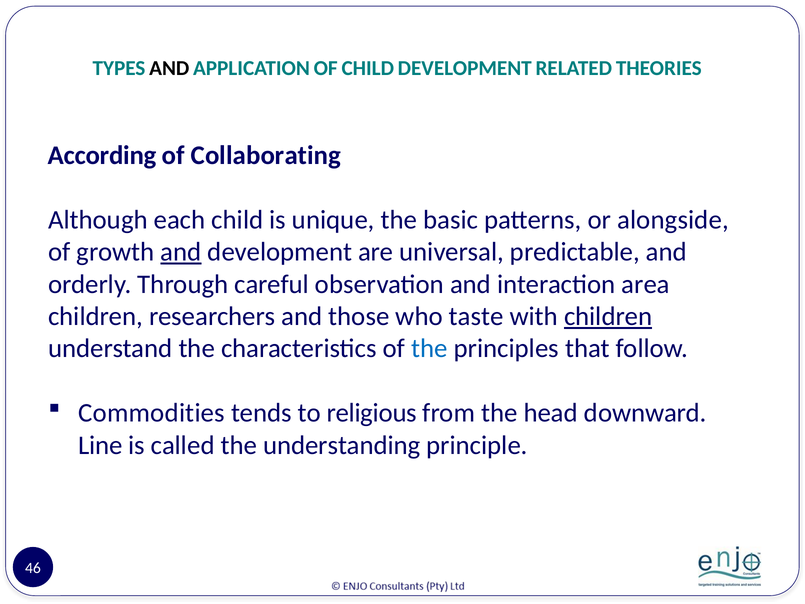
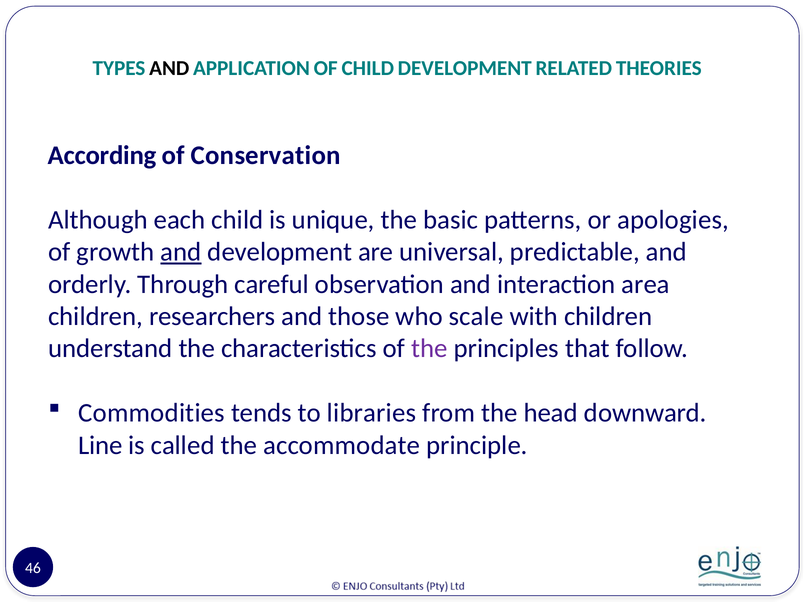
Collaborating: Collaborating -> Conservation
alongside: alongside -> apologies
taste: taste -> scale
children at (608, 316) underline: present -> none
the at (429, 348) colour: blue -> purple
religious: religious -> libraries
understanding: understanding -> accommodate
